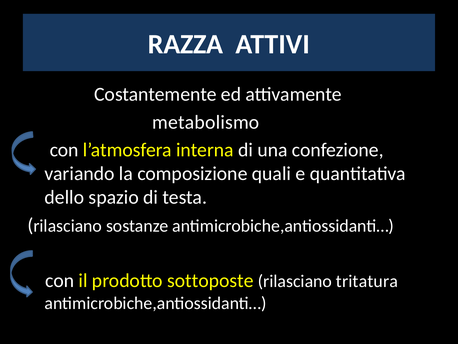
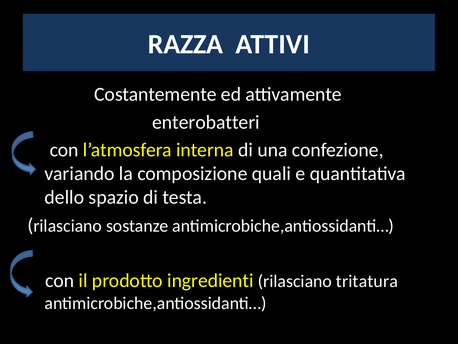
metabolismo: metabolismo -> enterobatteri
sottoposte: sottoposte -> ingredienti
